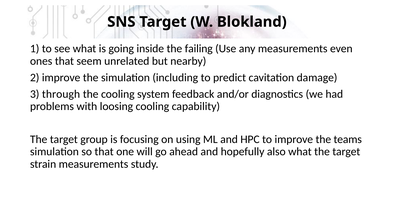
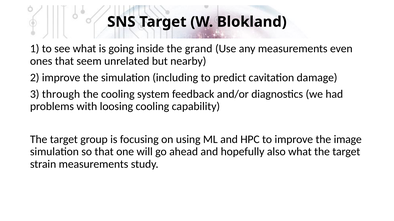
failing: failing -> grand
teams: teams -> image
